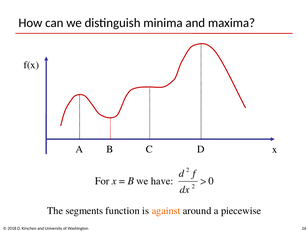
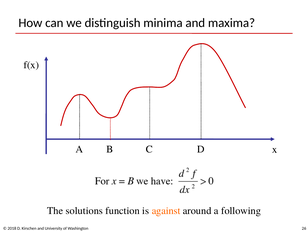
segments: segments -> solutions
piecewise: piecewise -> following
